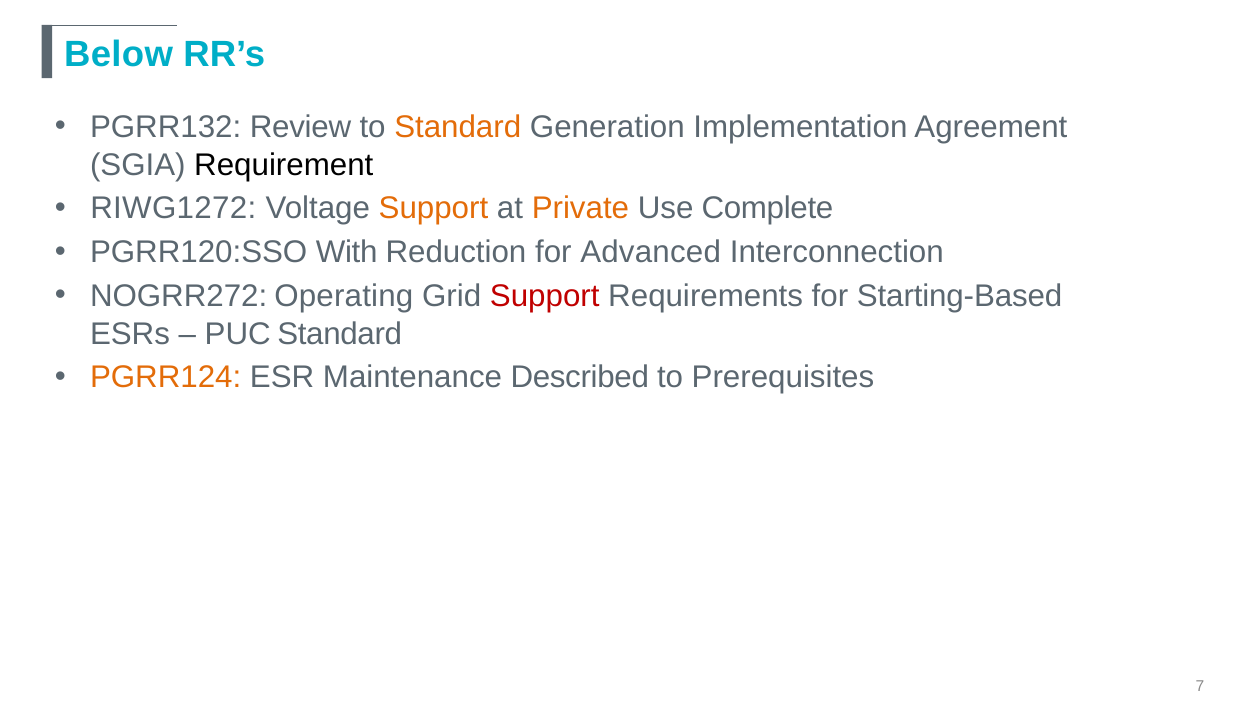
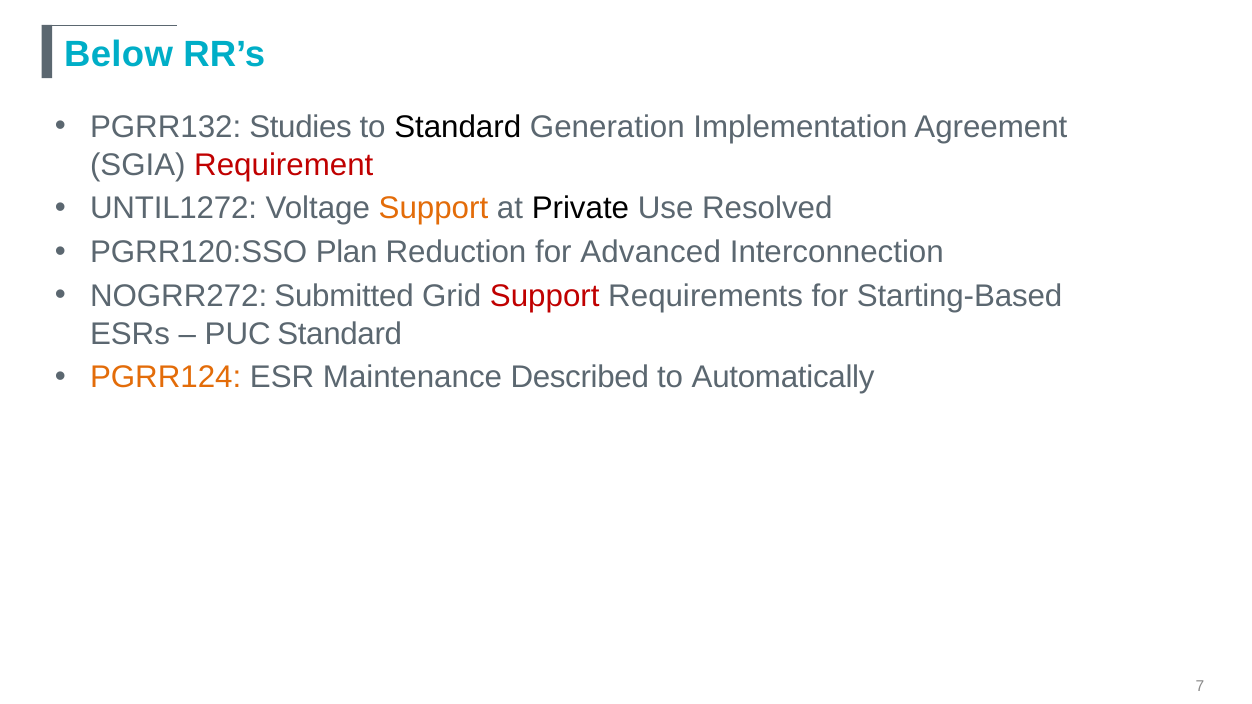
Review: Review -> Studies
Standard at (458, 127) colour: orange -> black
Requirement colour: black -> red
RIWG1272: RIWG1272 -> UNTIL1272
Private colour: orange -> black
Complete: Complete -> Resolved
With: With -> Plan
Operating: Operating -> Submitted
Prerequisites: Prerequisites -> Automatically
